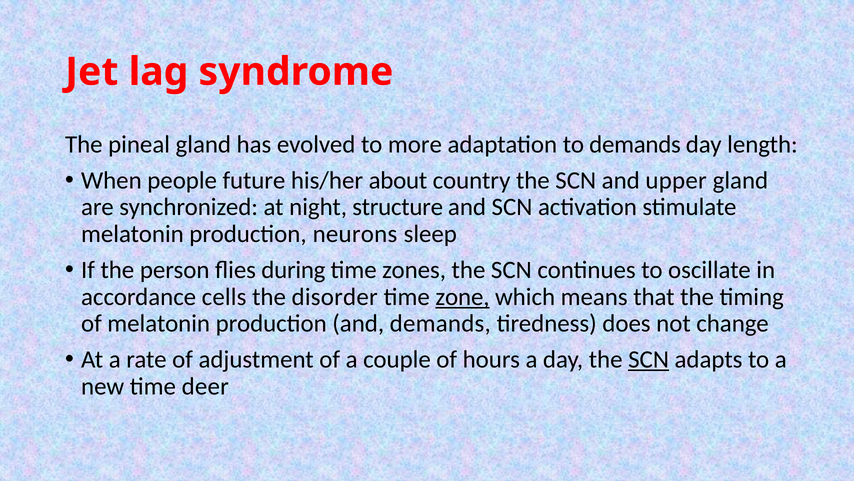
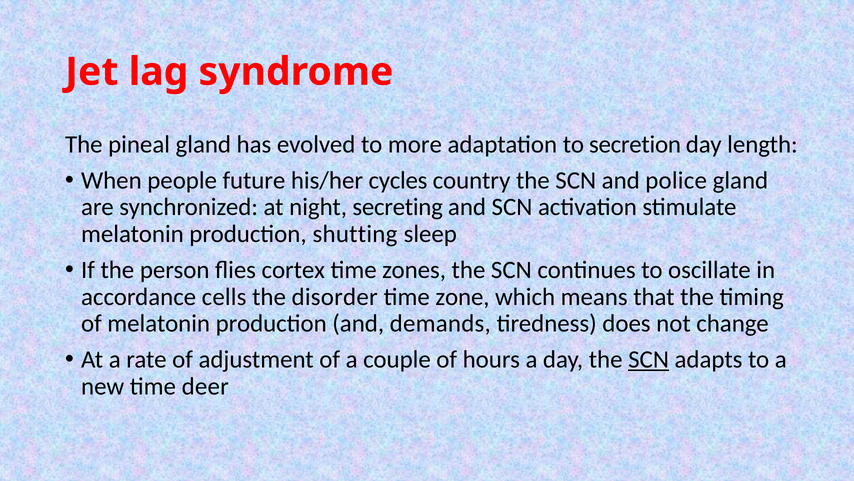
to demands: demands -> secretion
about: about -> cycles
upper: upper -> police
structure: structure -> secreting
neurons: neurons -> shutting
during: during -> cortex
zone underline: present -> none
